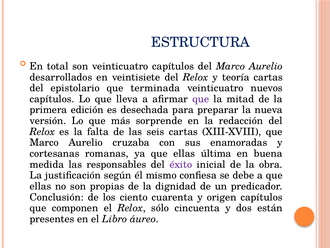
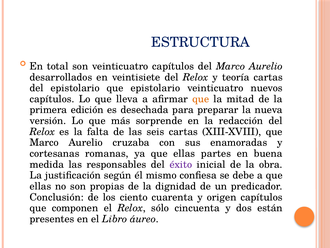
que terminada: terminada -> epistolario
que at (201, 99) colour: purple -> orange
última: última -> partes
